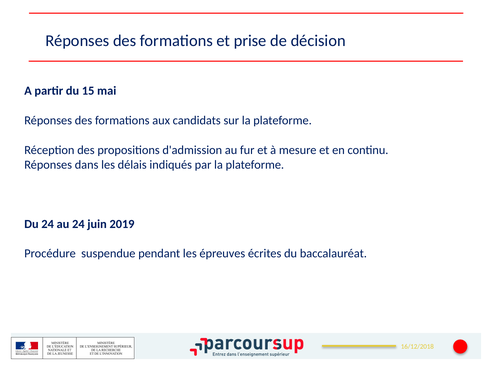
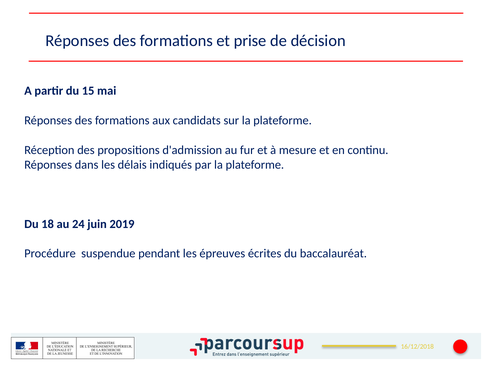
Du 24: 24 -> 18
